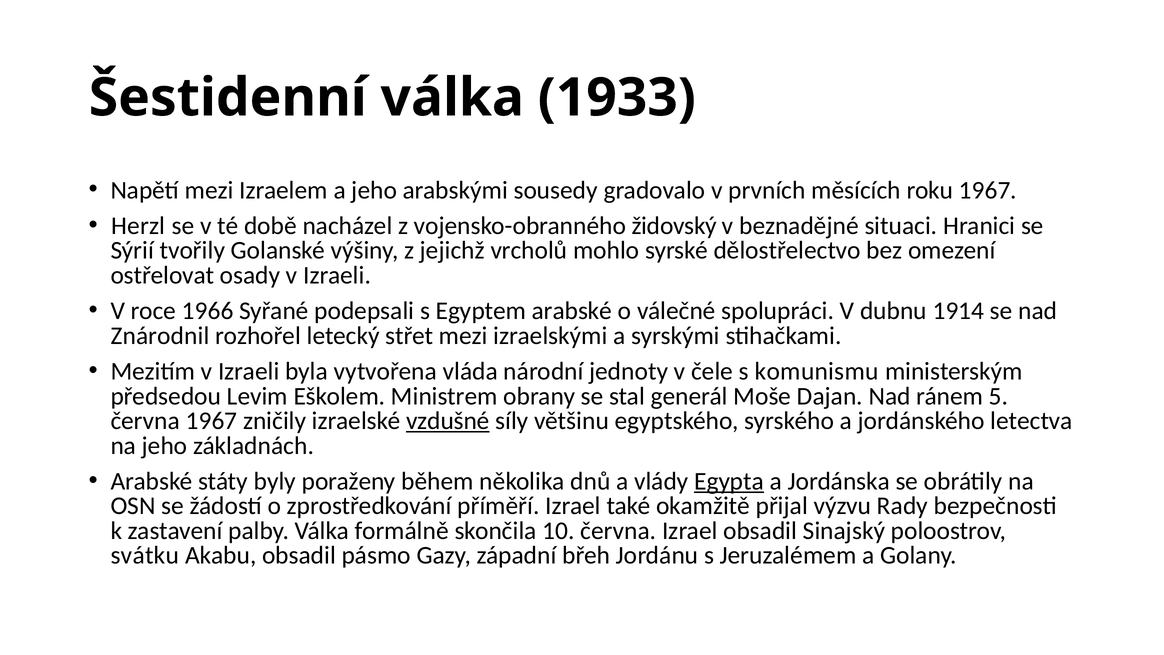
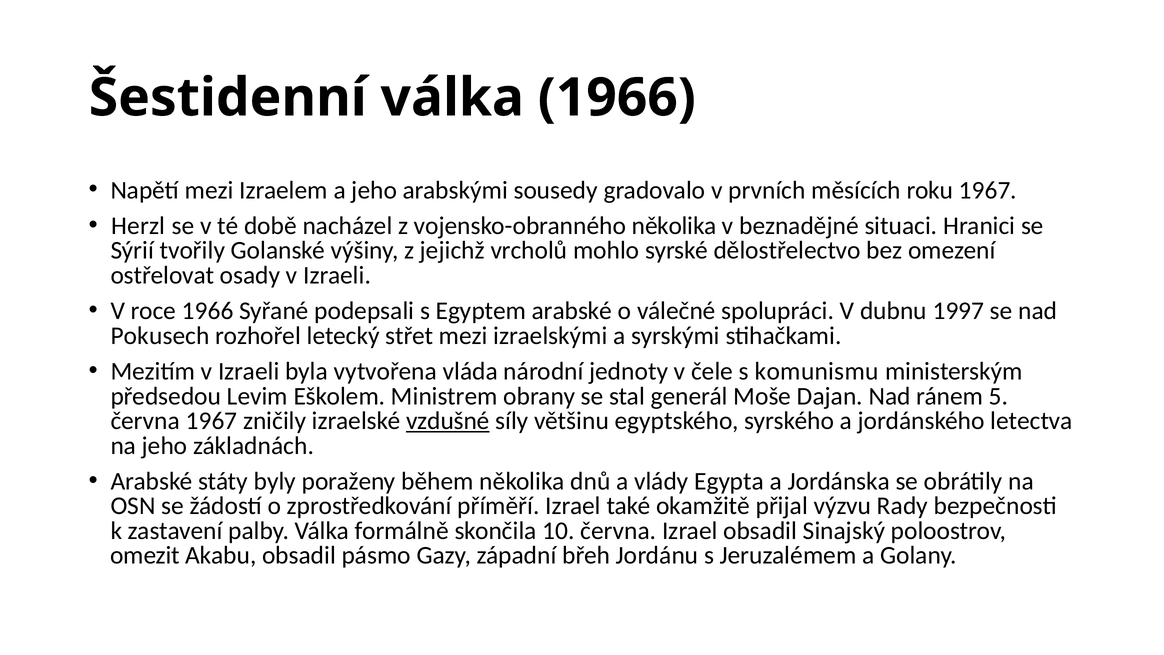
válka 1933: 1933 -> 1966
vojensko-obranného židovský: židovský -> několika
1914: 1914 -> 1997
Znárodnil: Znárodnil -> Pokusech
Egypta underline: present -> none
svátku: svátku -> omezit
